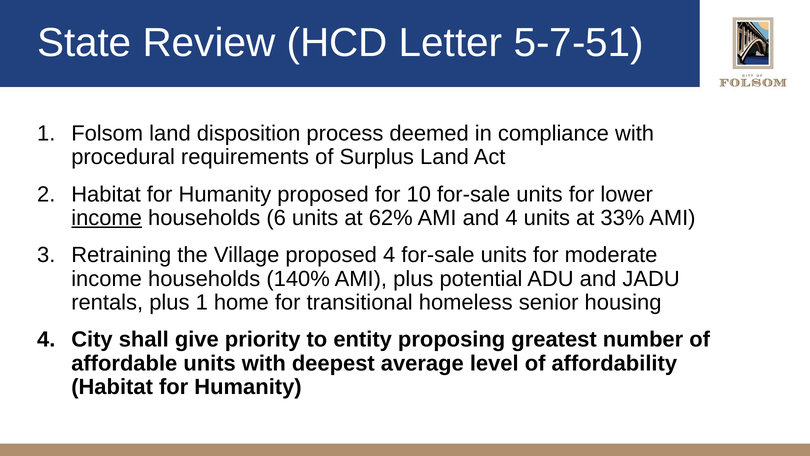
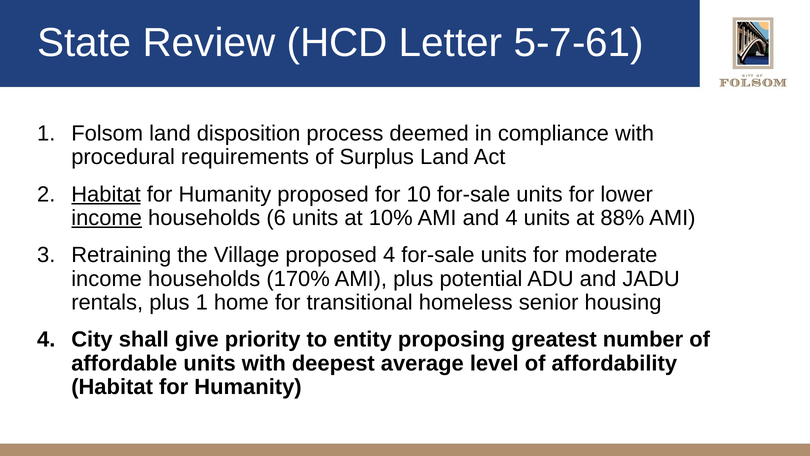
5-7-51: 5-7-51 -> 5-7-61
Habitat at (106, 194) underline: none -> present
62%: 62% -> 10%
33%: 33% -> 88%
140%: 140% -> 170%
